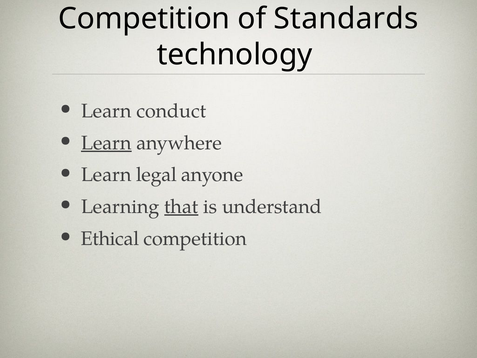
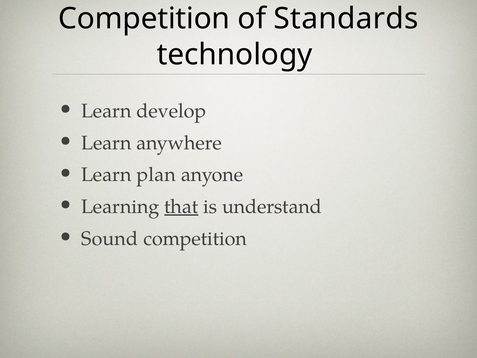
conduct: conduct -> develop
Learn at (106, 143) underline: present -> none
legal: legal -> plan
Ethical: Ethical -> Sound
